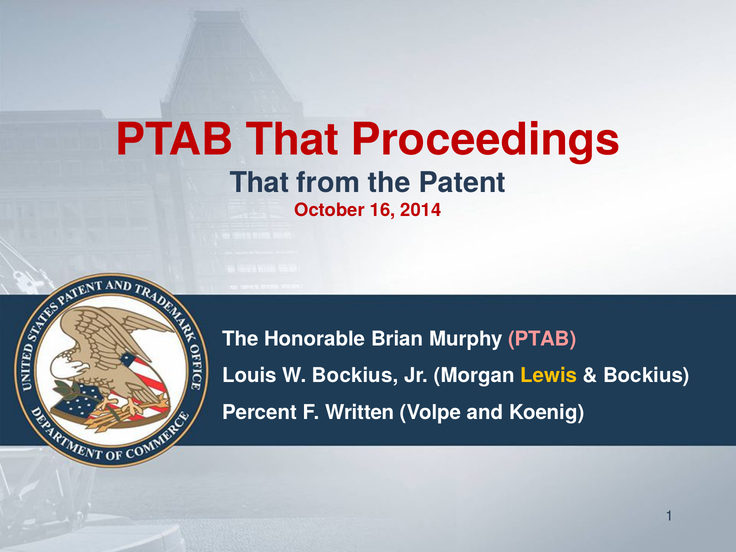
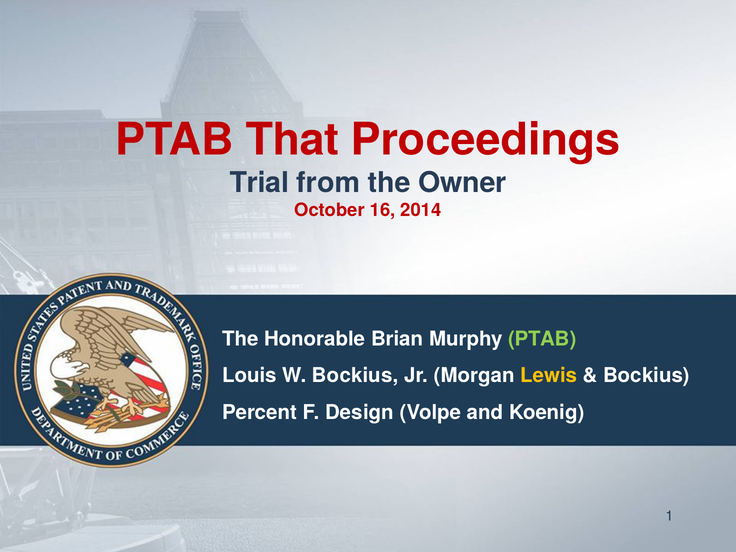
That at (259, 183): That -> Trial
Patent: Patent -> Owner
PTAB at (542, 339) colour: pink -> light green
Written: Written -> Design
